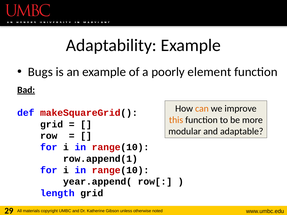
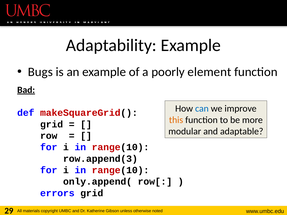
can colour: orange -> blue
row.append(1: row.append(1 -> row.append(3
year.append(: year.append( -> only.append(
length: length -> errors
